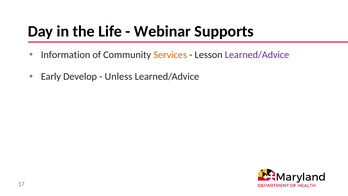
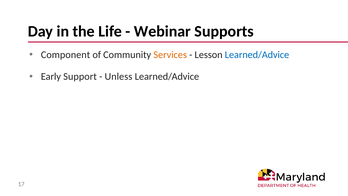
Information: Information -> Component
Learned/Advice at (257, 55) colour: purple -> blue
Develop: Develop -> Support
